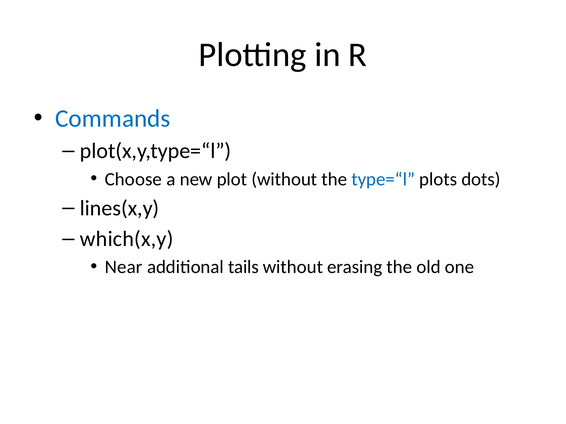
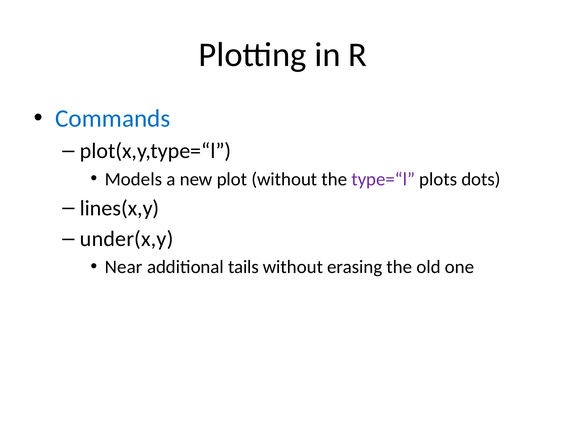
Choose: Choose -> Models
type=“l colour: blue -> purple
which(x,y: which(x,y -> under(x,y
